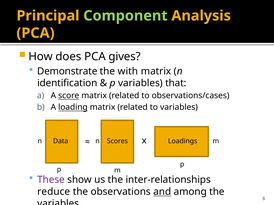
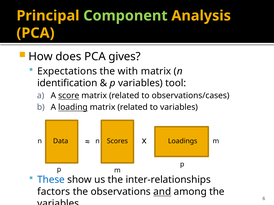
Demonstrate: Demonstrate -> Expectations
that: that -> tool
These colour: purple -> blue
reduce: reduce -> factors
